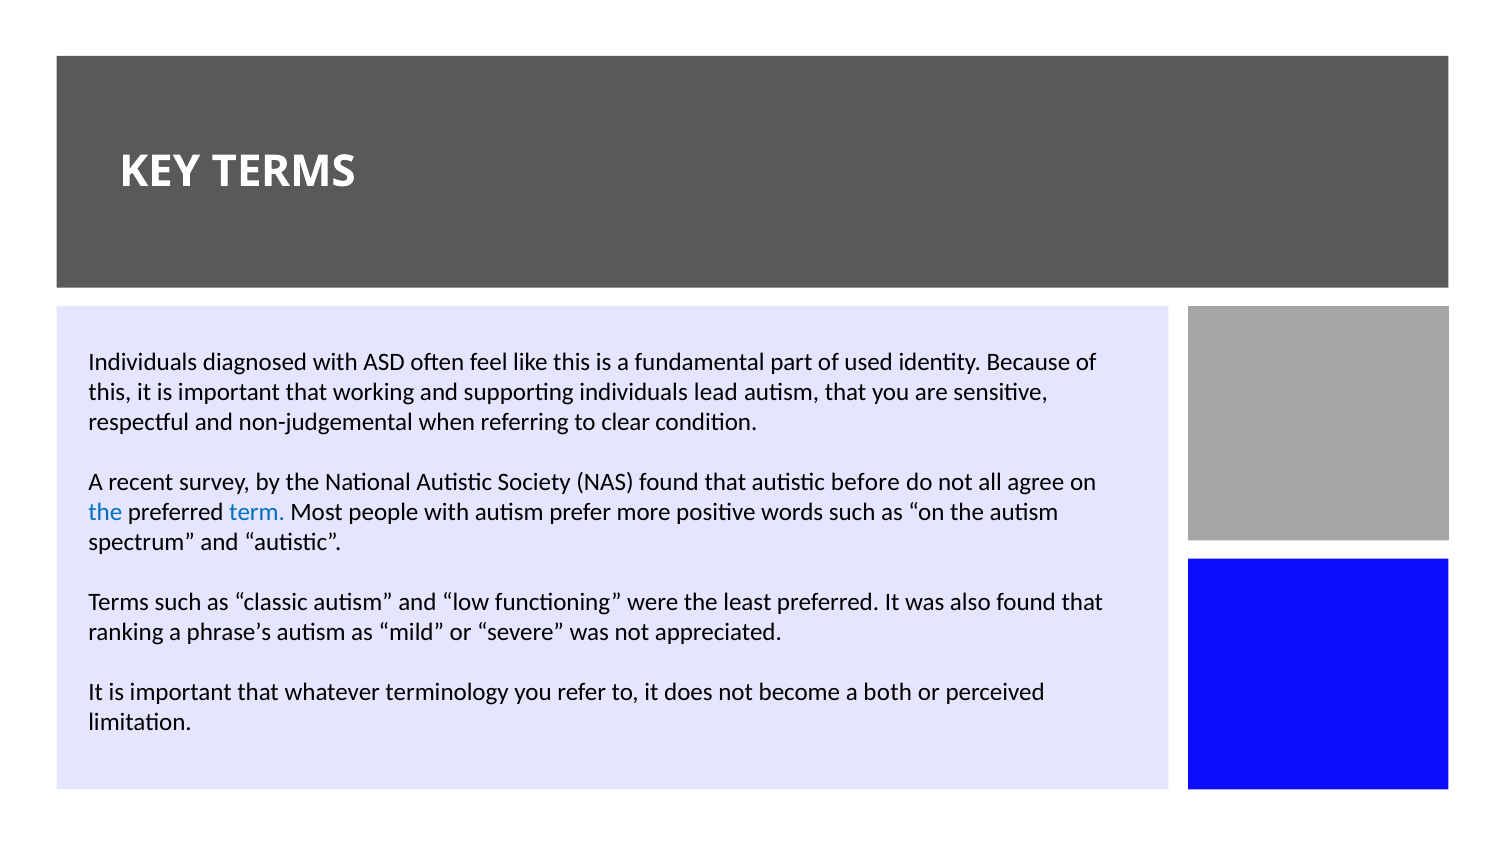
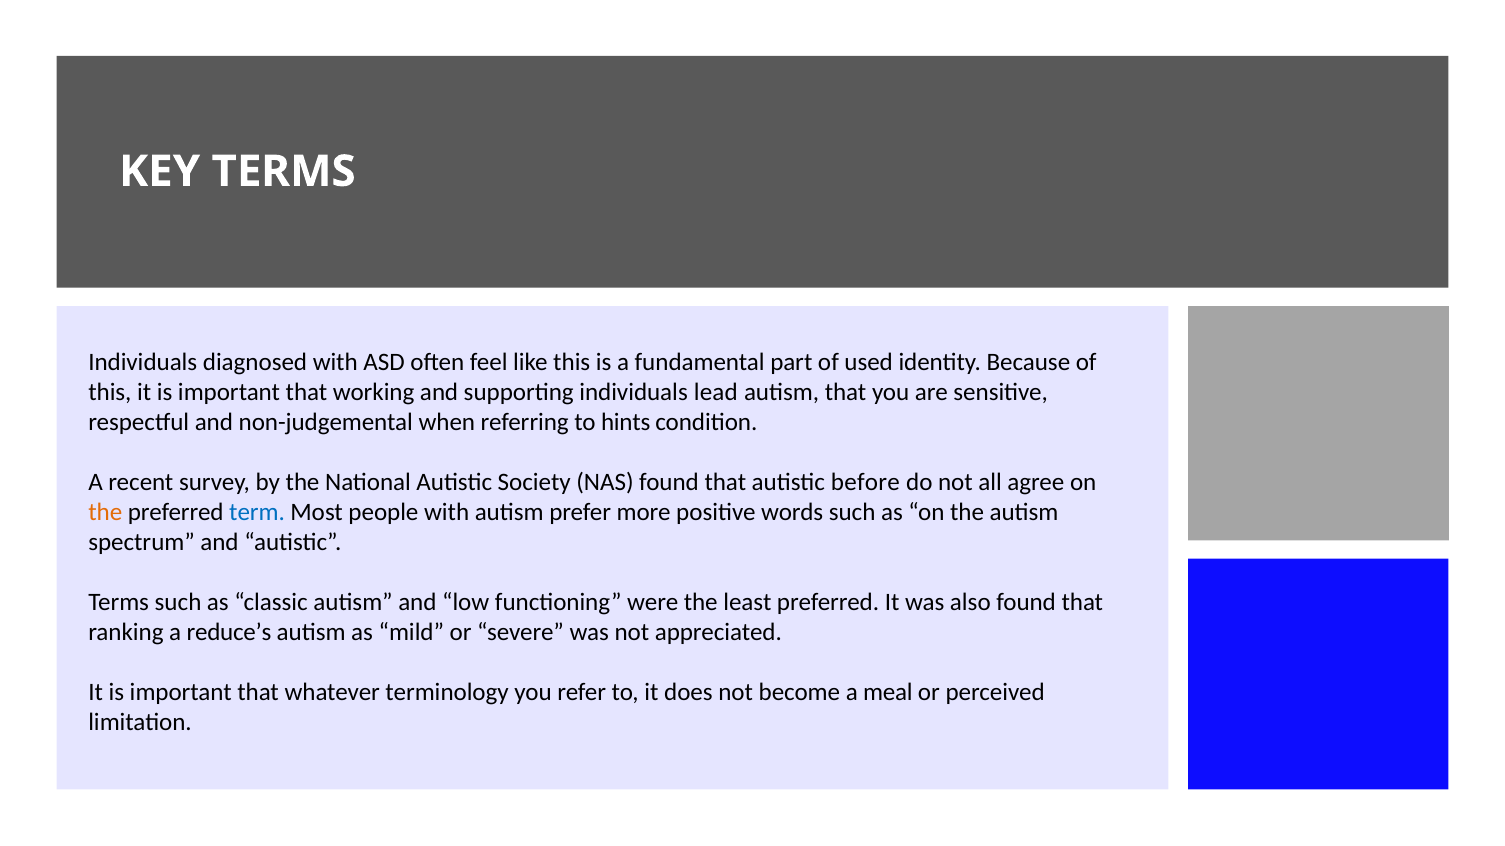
clear: clear -> hints
the at (105, 512) colour: blue -> orange
phrase’s: phrase’s -> reduce’s
both: both -> meal
